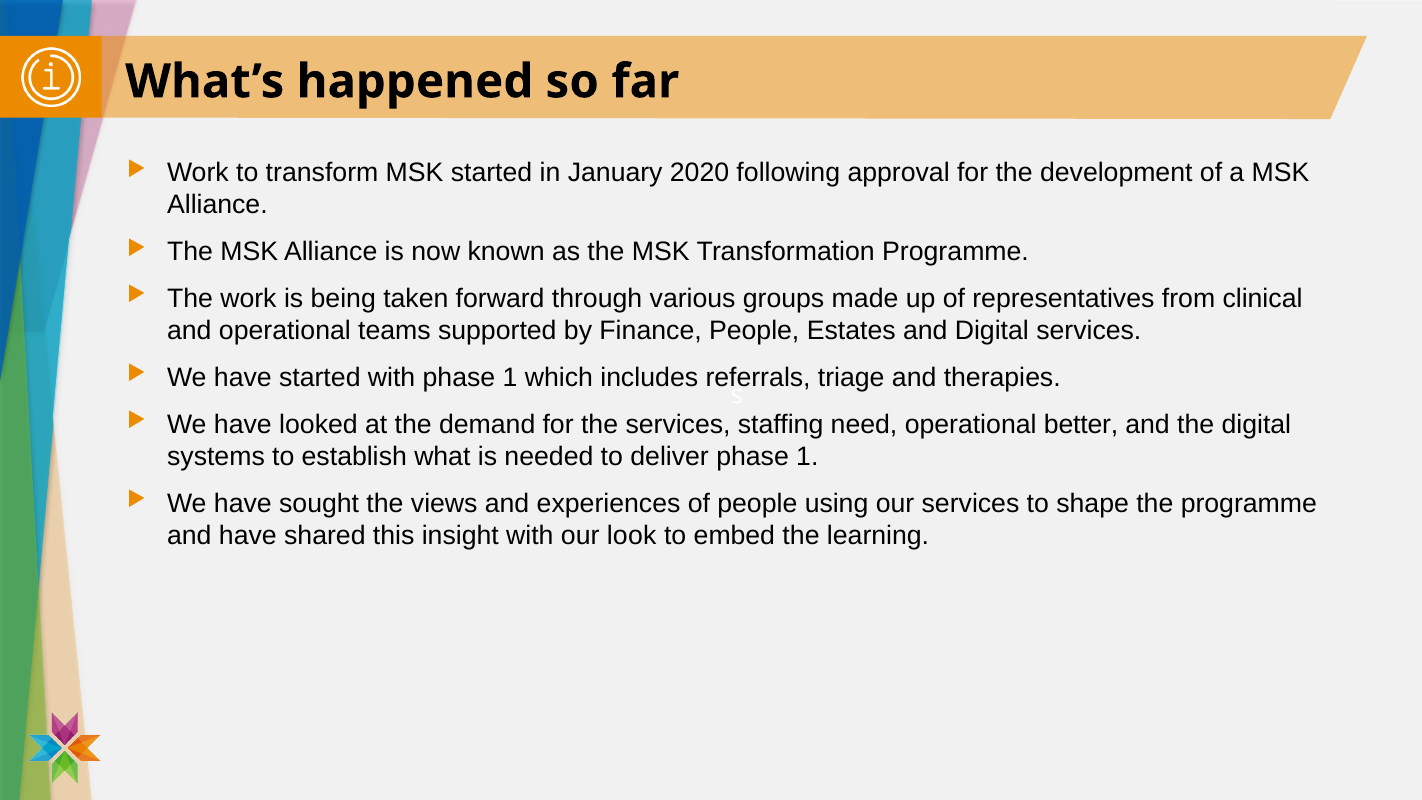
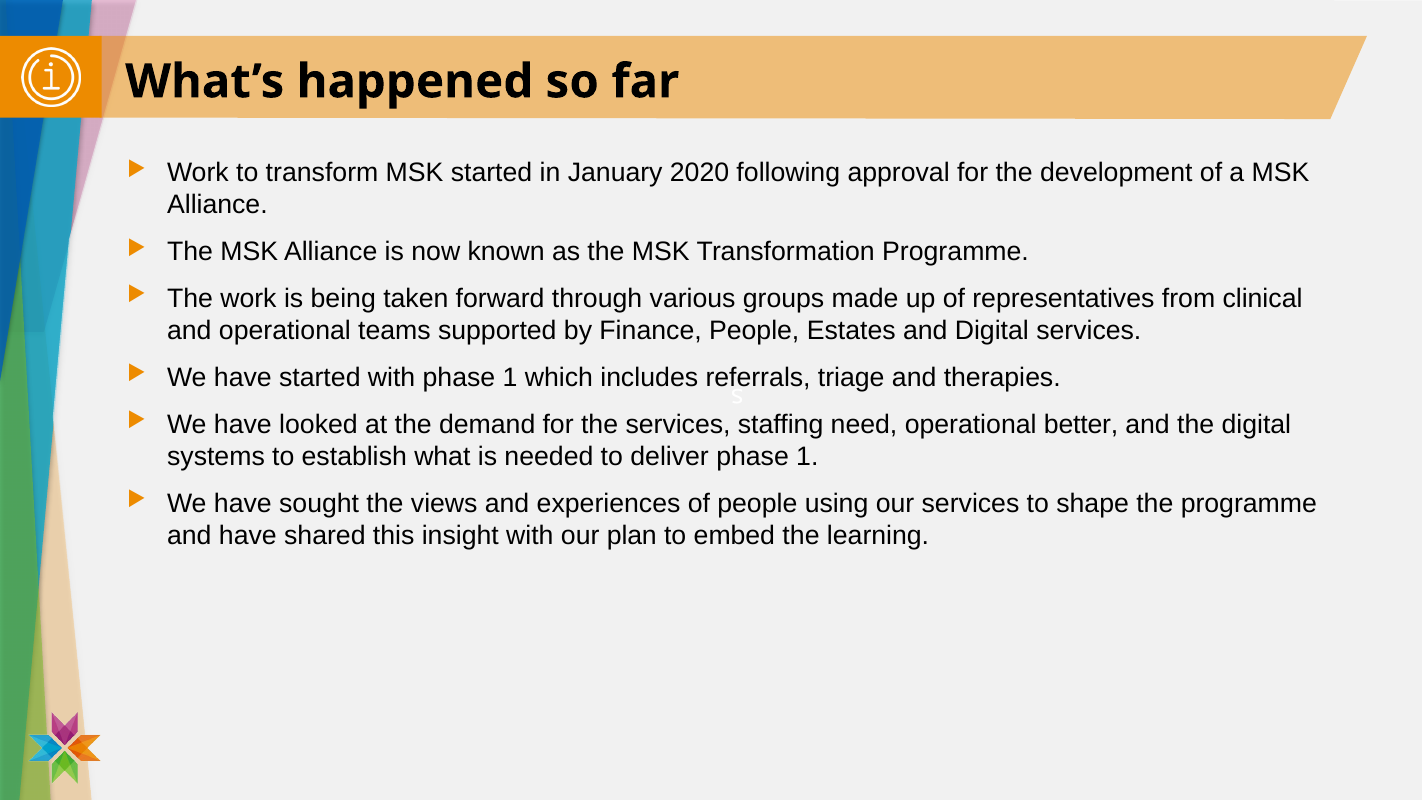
look: look -> plan
